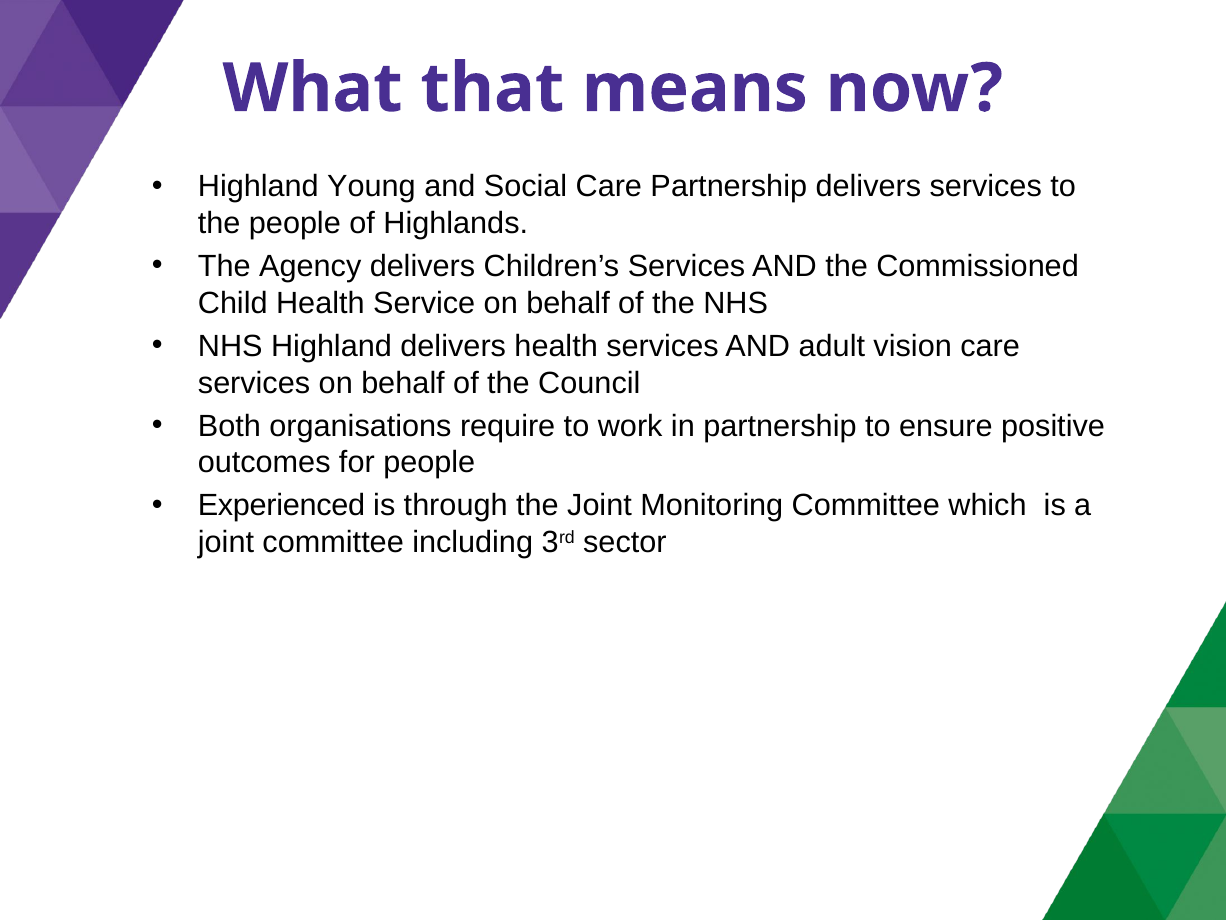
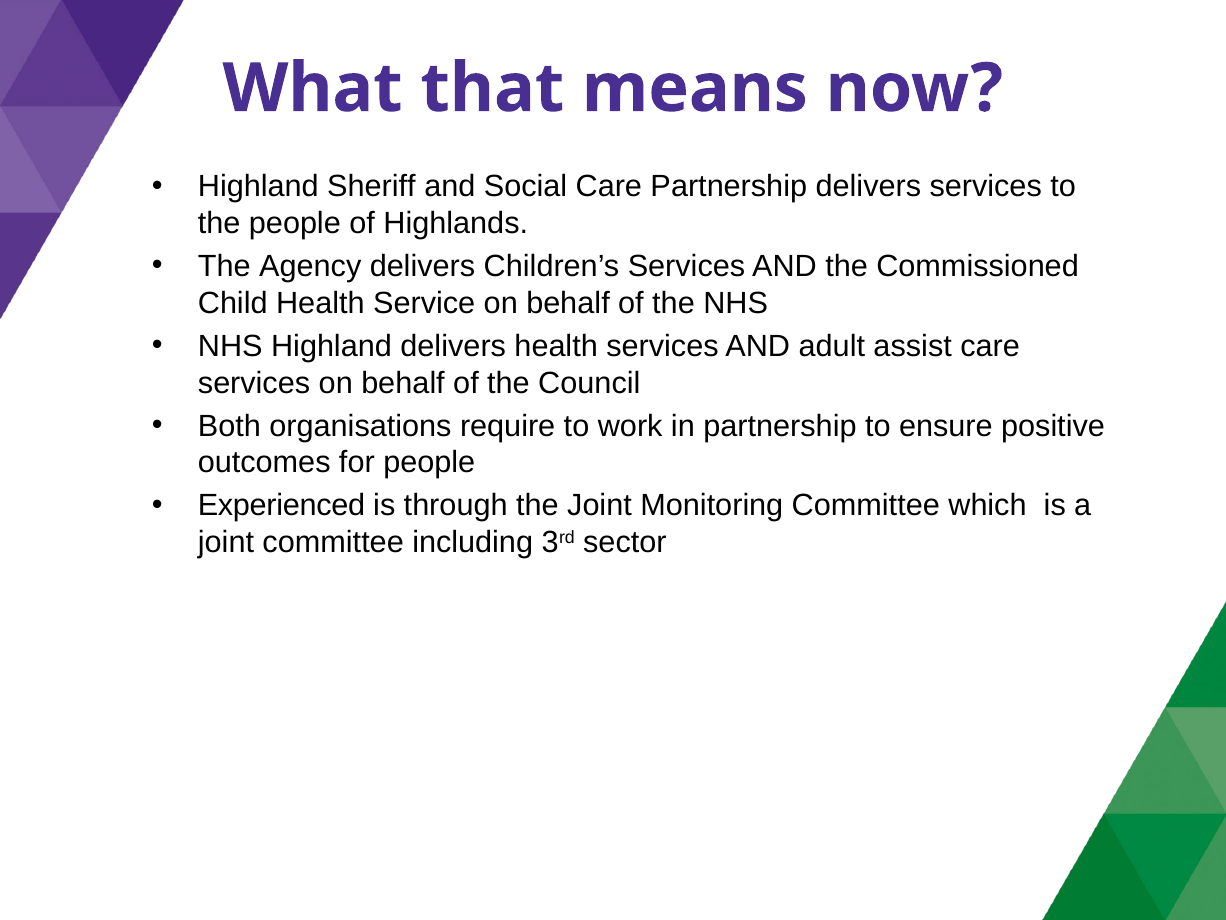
Young: Young -> Sheriff
vision: vision -> assist
